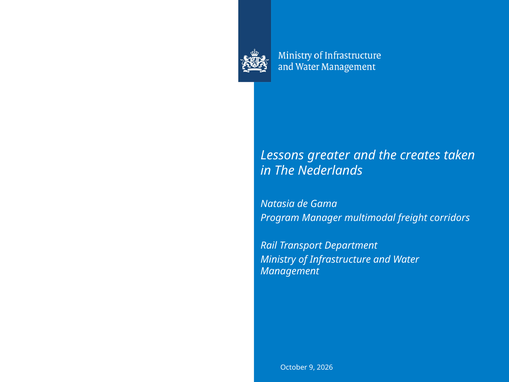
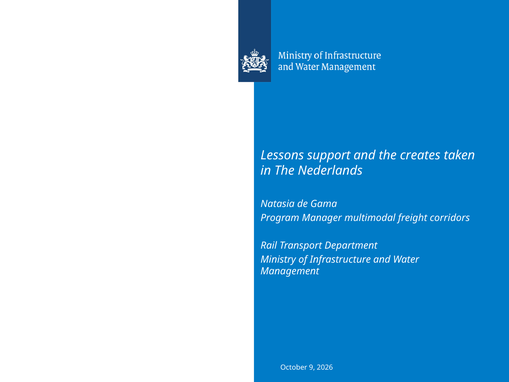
greater: greater -> support
